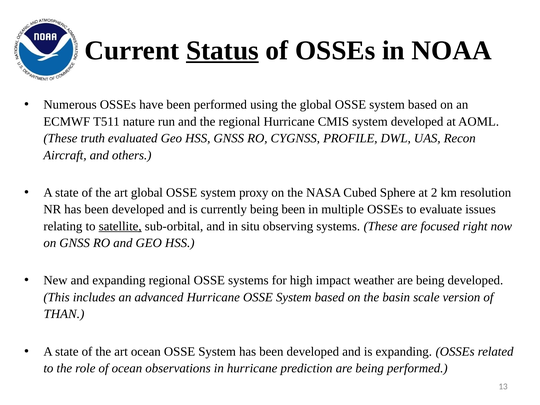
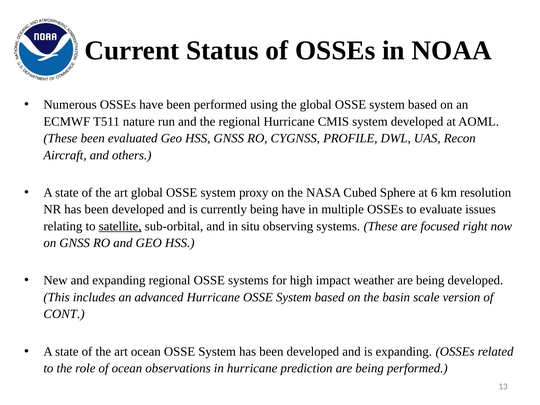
Status underline: present -> none
These truth: truth -> been
2: 2 -> 6
being been: been -> have
THAN: THAN -> CONT
